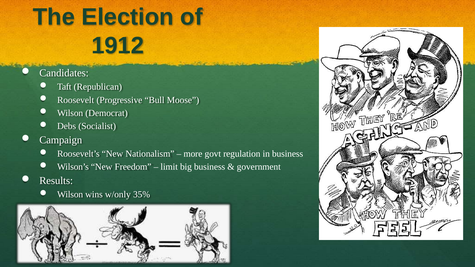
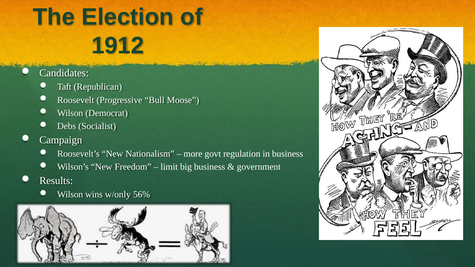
35%: 35% -> 56%
